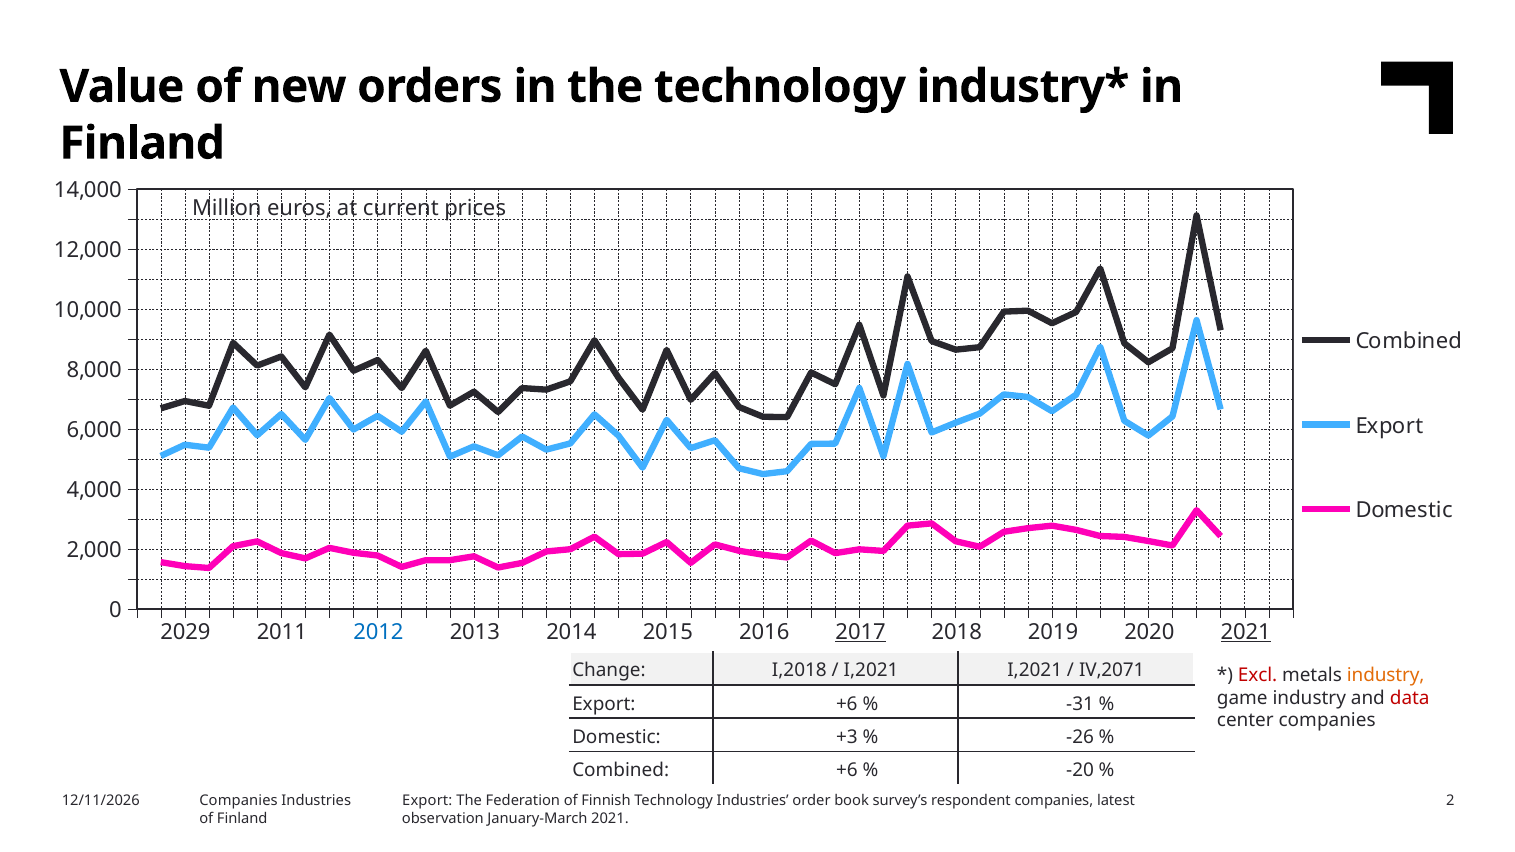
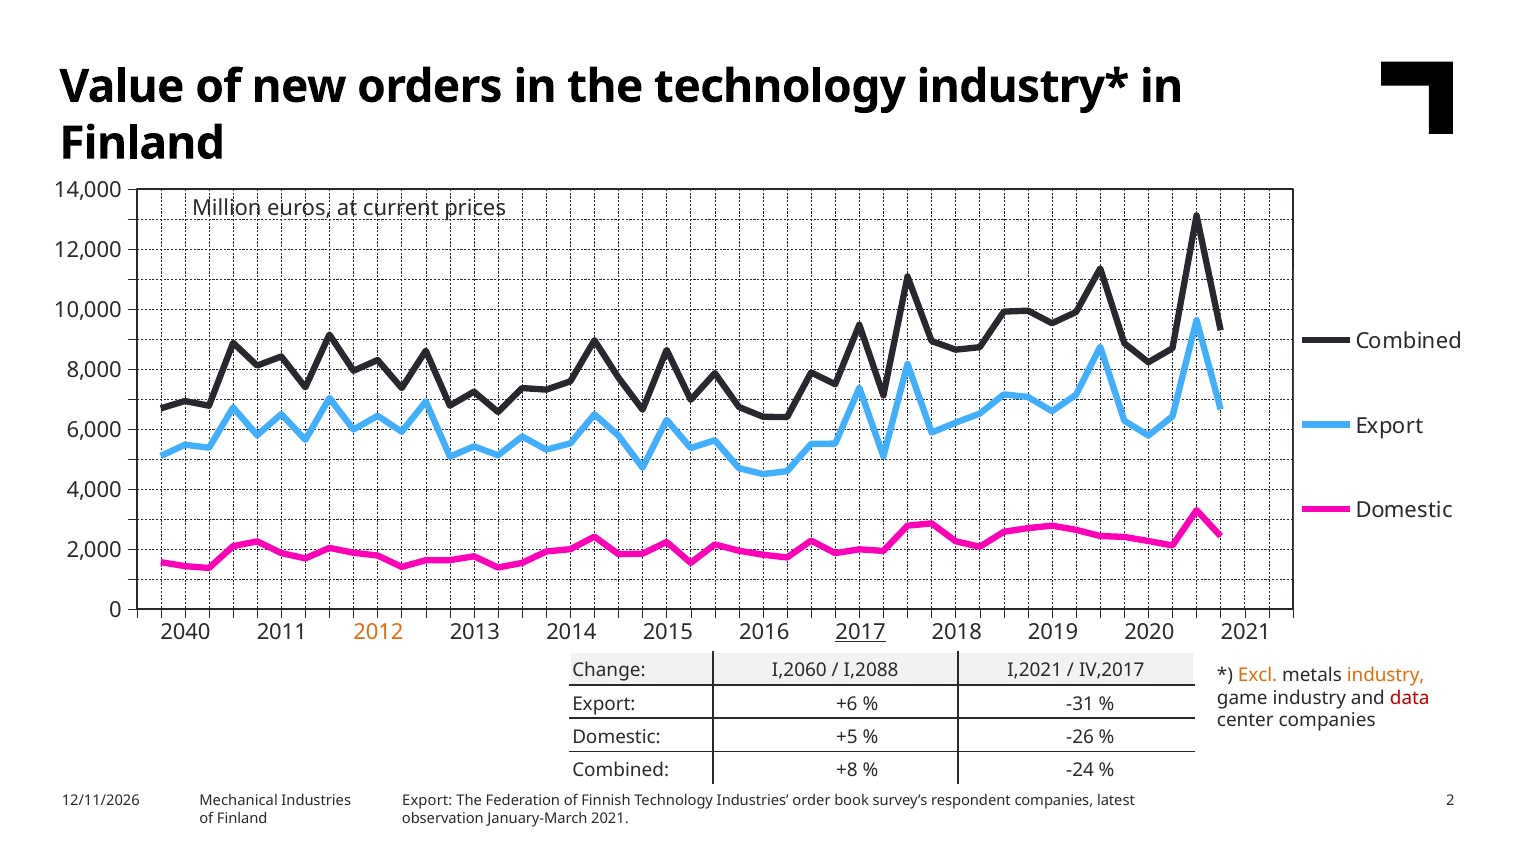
2029: 2029 -> 2040
2012 colour: blue -> orange
2021 at (1246, 632) underline: present -> none
I,2018: I,2018 -> I,2060
I,2021 at (871, 671): I,2021 -> I,2088
IV,2071: IV,2071 -> IV,2017
Excl colour: red -> orange
+3: +3 -> +5
Combined +6: +6 -> +8
-20: -20 -> -24
Companies at (239, 801): Companies -> Mechanical
